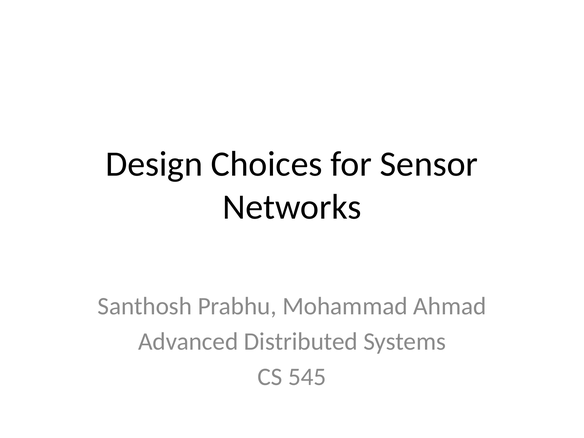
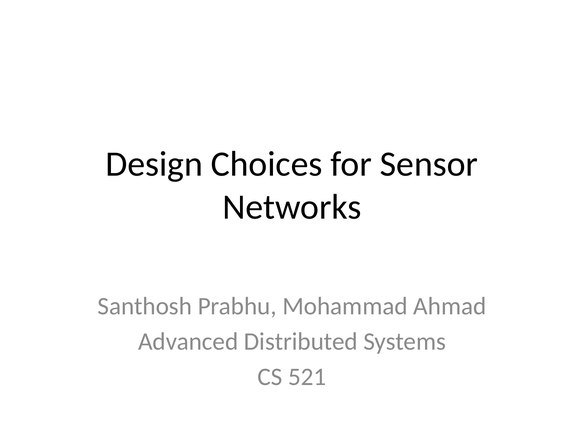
545: 545 -> 521
